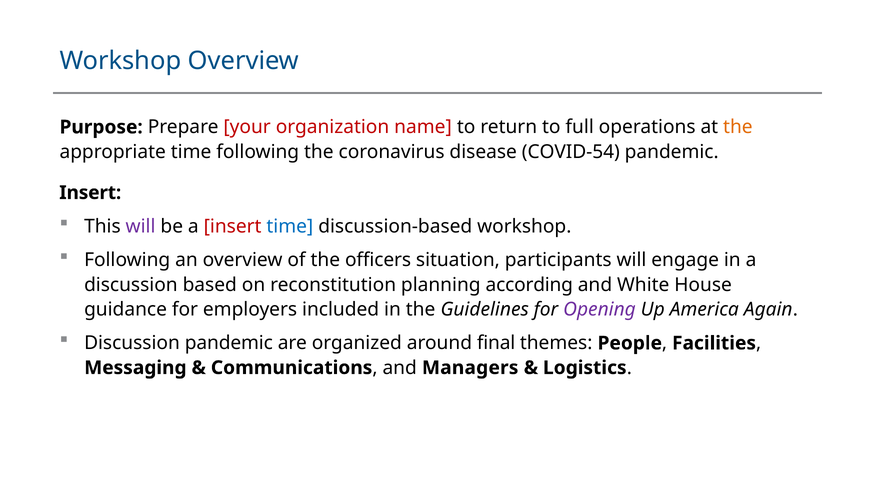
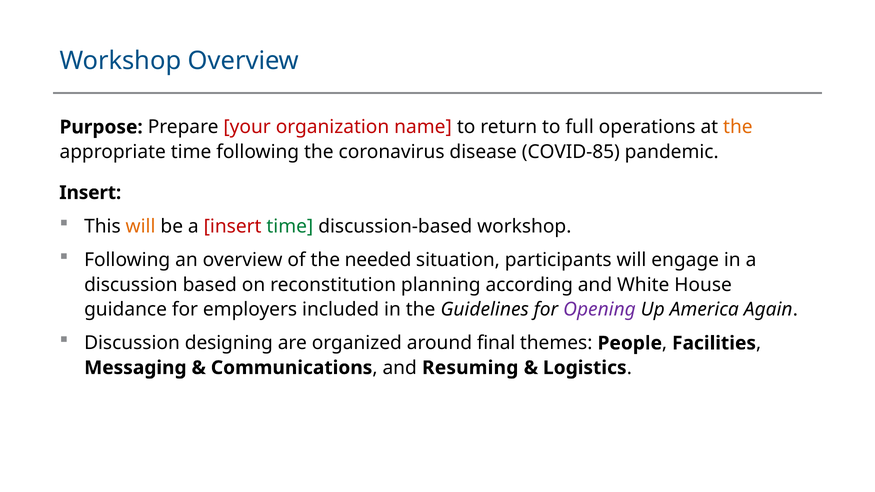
COVID-54: COVID-54 -> COVID-85
will at (141, 227) colour: purple -> orange
time at (290, 227) colour: blue -> green
officers: officers -> needed
Discussion pandemic: pandemic -> designing
Managers: Managers -> Resuming
